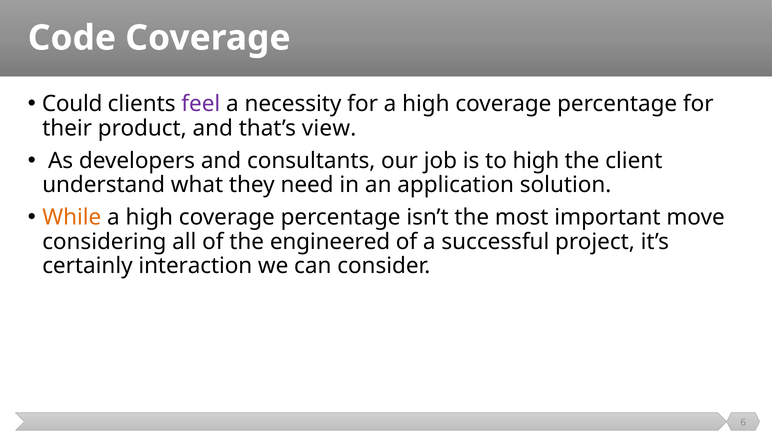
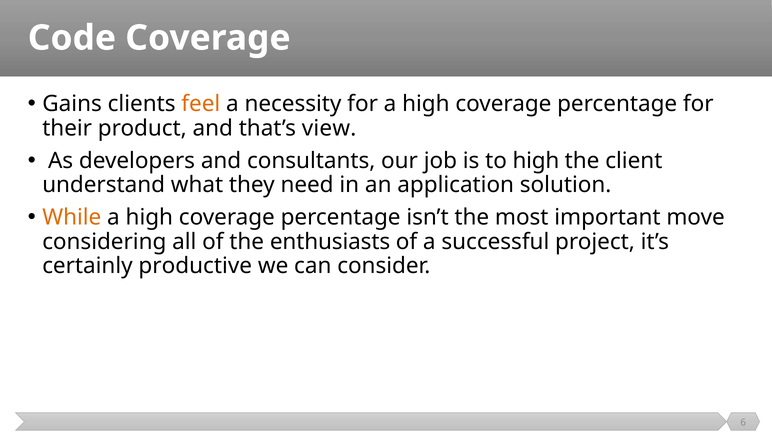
Could: Could -> Gains
feel colour: purple -> orange
engineered: engineered -> enthusiasts
interaction: interaction -> productive
